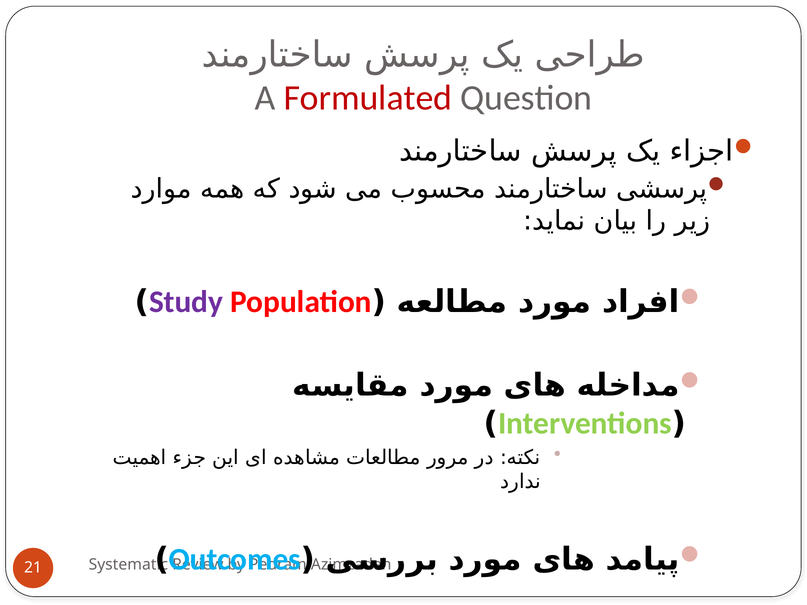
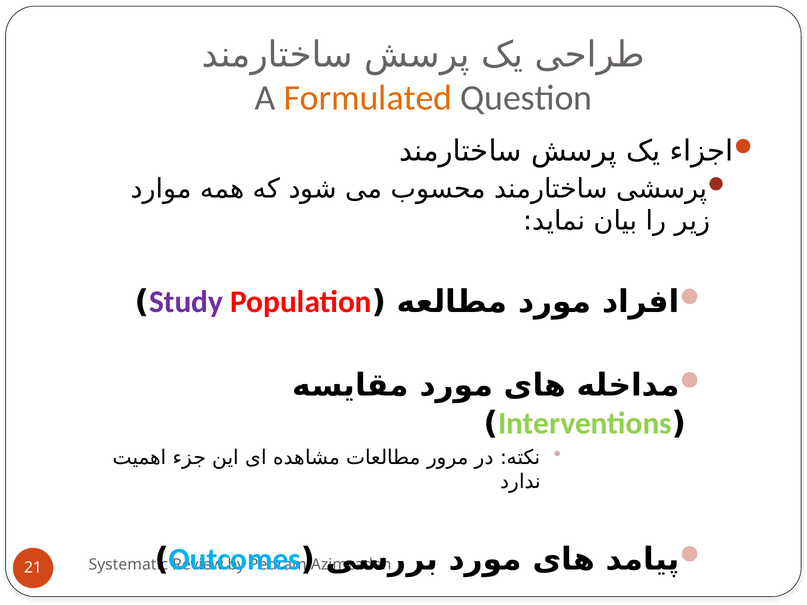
Formulated colour: red -> orange
